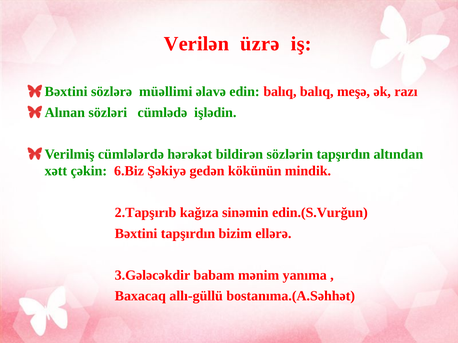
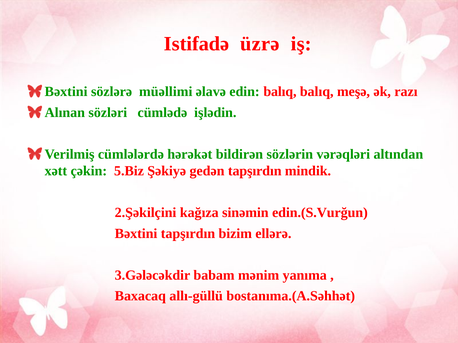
Verilən: Verilən -> Istifadə
sözlərin tapşırdın: tapşırdın -> vərəqləri
6.Biz: 6.Biz -> 5.Biz
gedən kökünün: kökünün -> tapşırdın
2.Tapşırıb: 2.Tapşırıb -> 2.Şəkilçini
